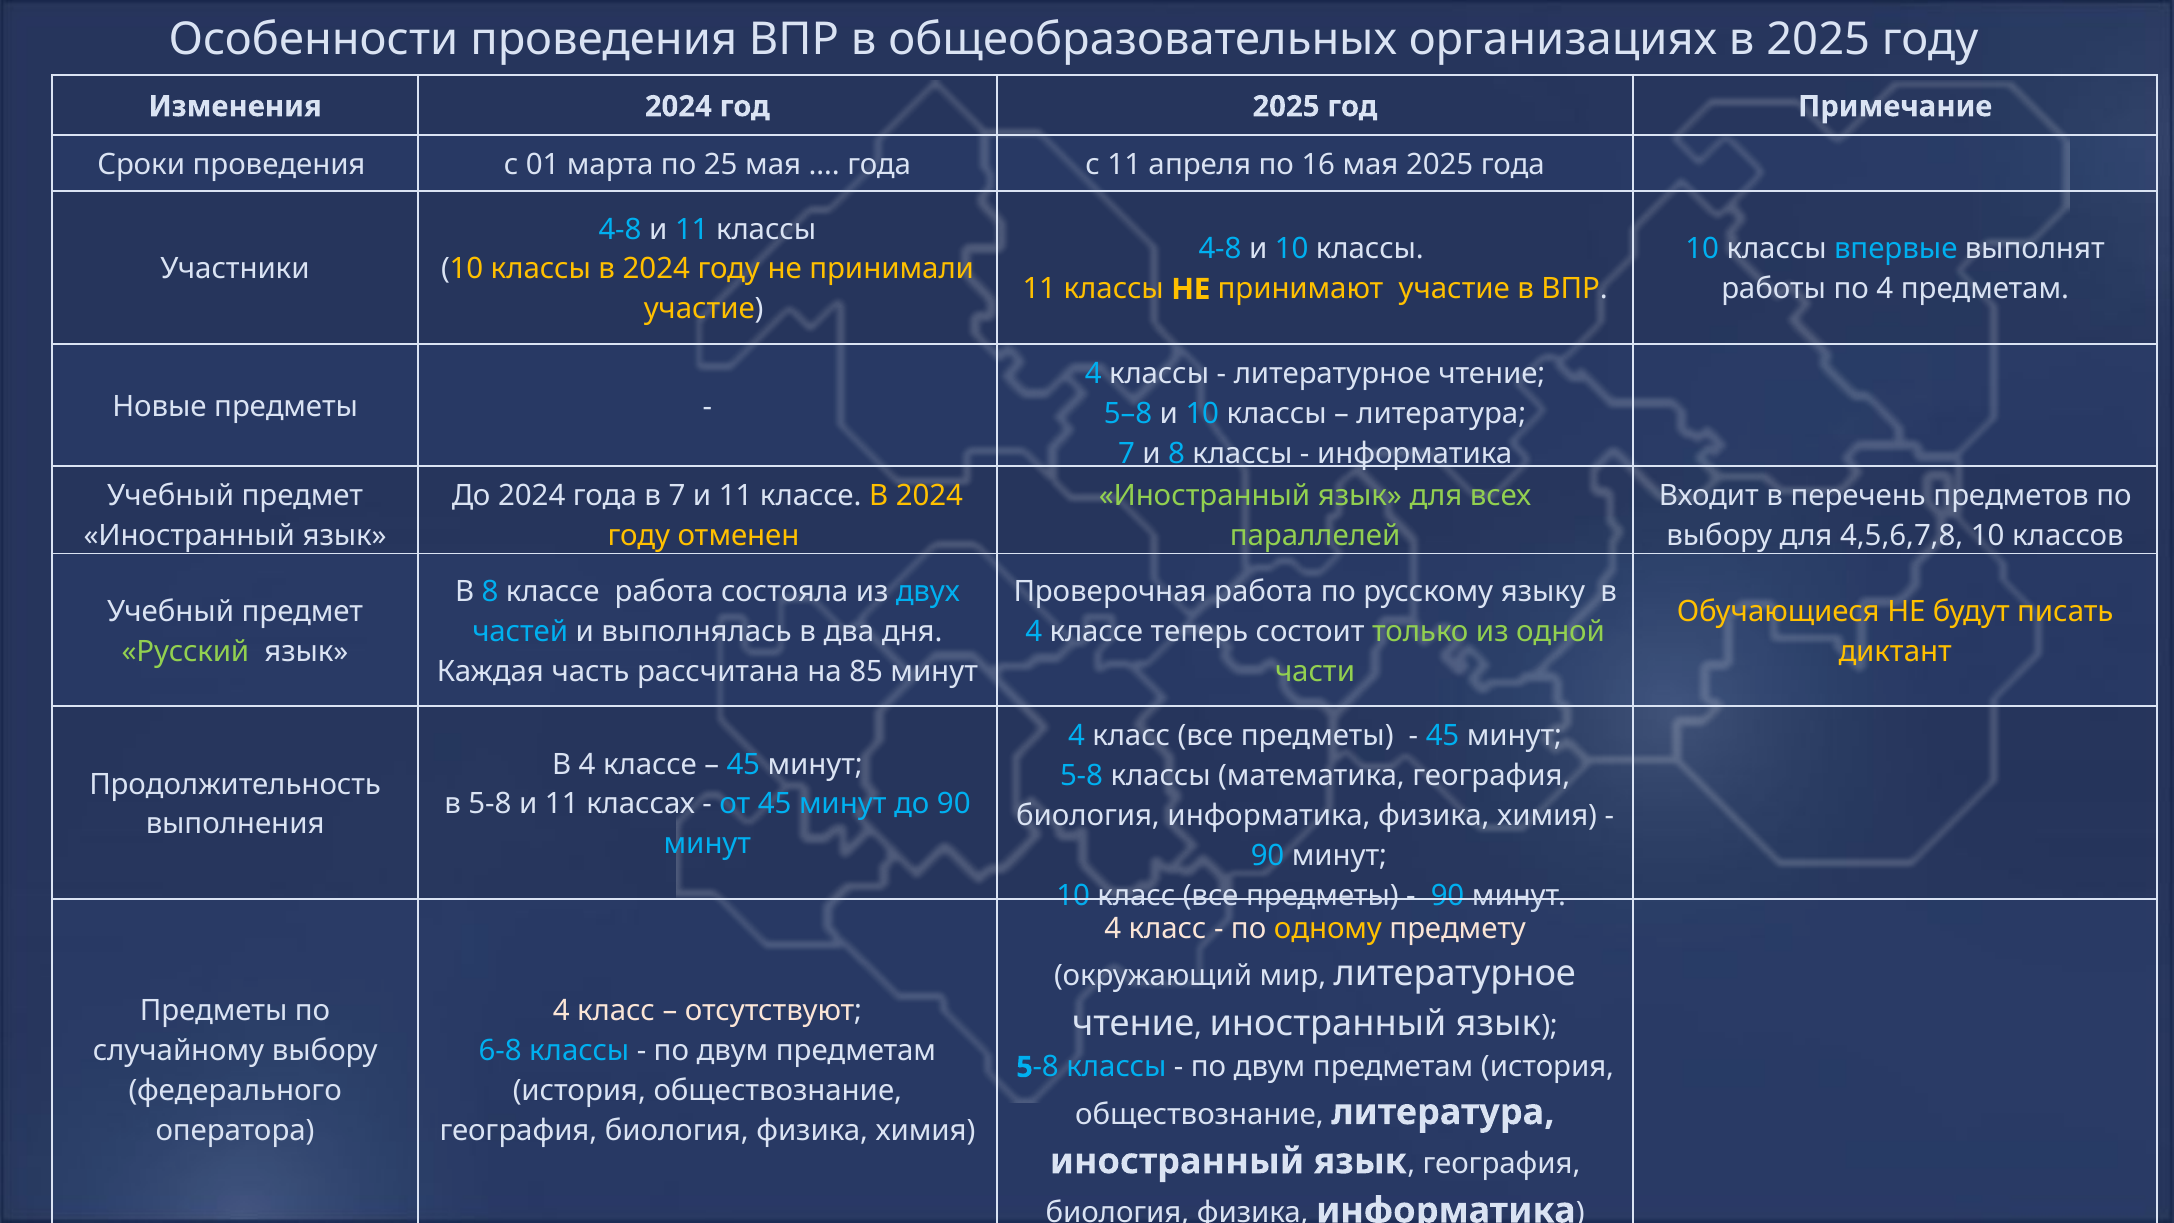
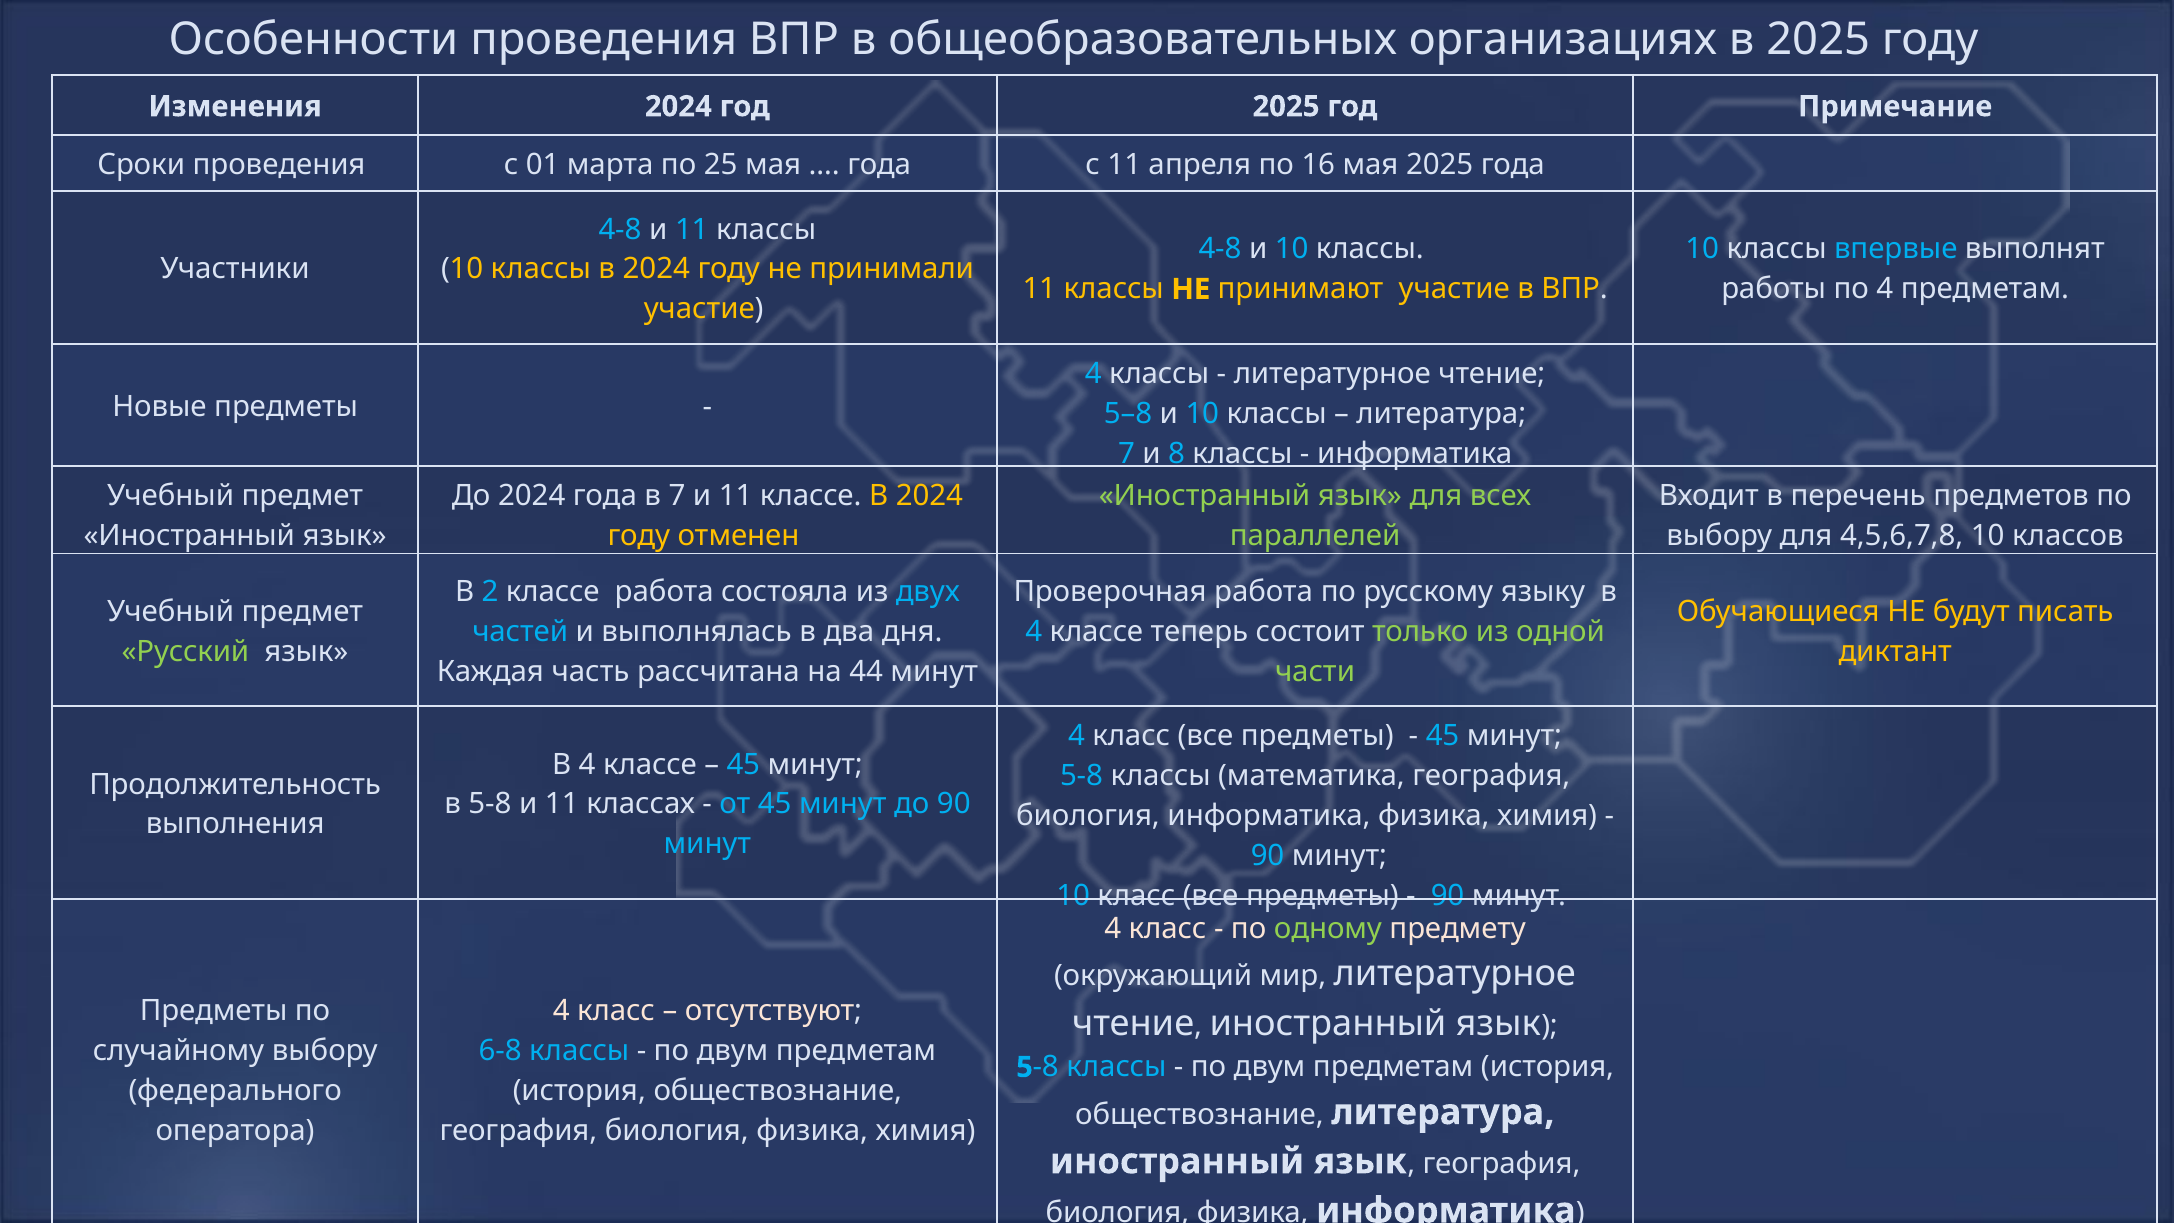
В 8: 8 -> 2
85: 85 -> 44
одному colour: yellow -> light green
